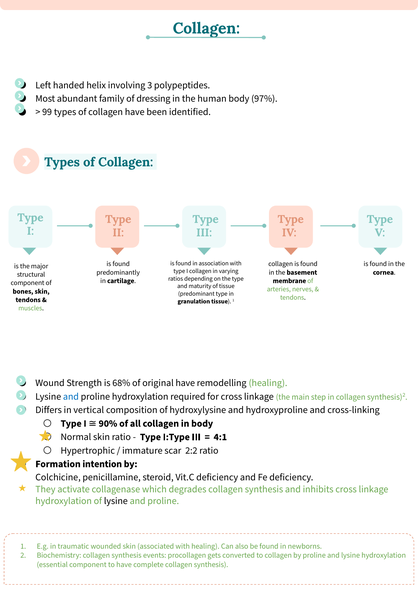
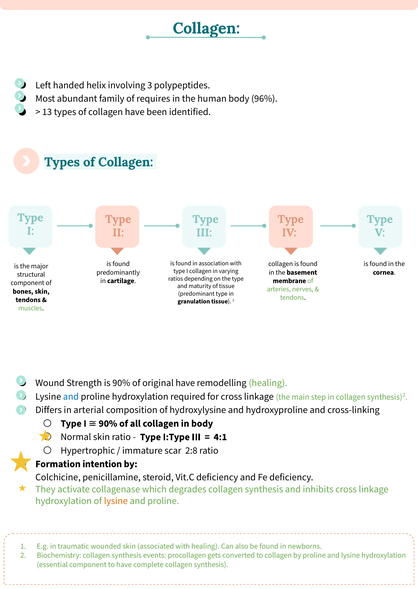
dressing: dressing -> requires
97%: 97% -> 96%
99: 99 -> 13
is 68%: 68% -> 90%
vertical: vertical -> arterial
2:2: 2:2 -> 2:8
lysine at (116, 501) colour: black -> orange
